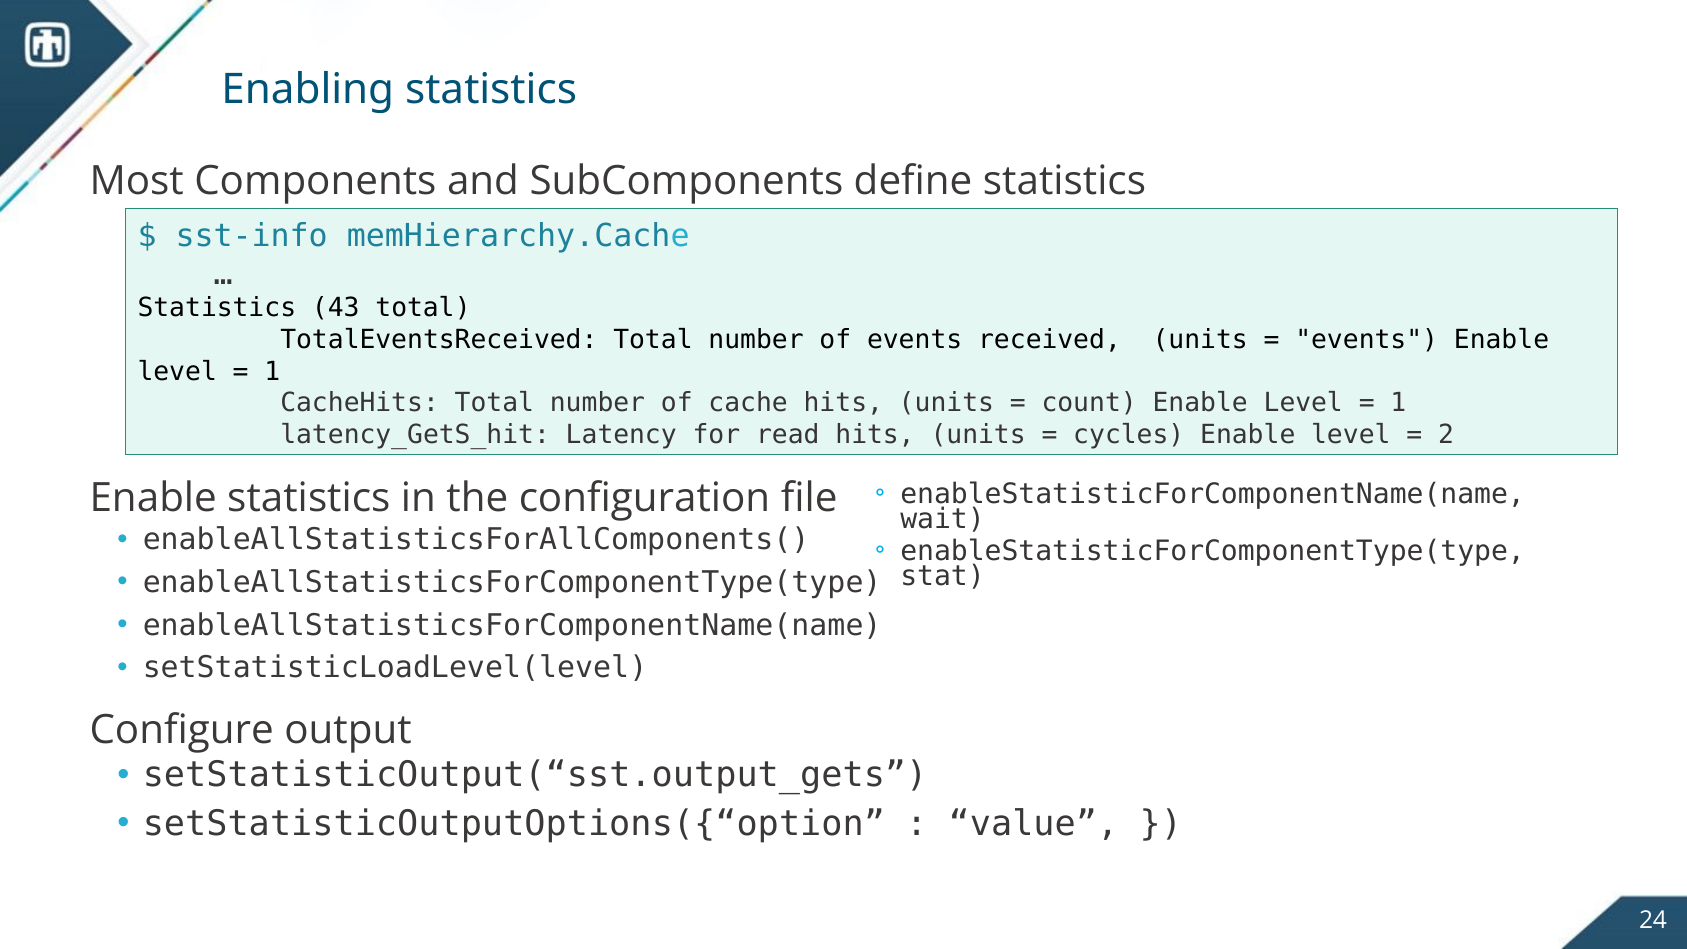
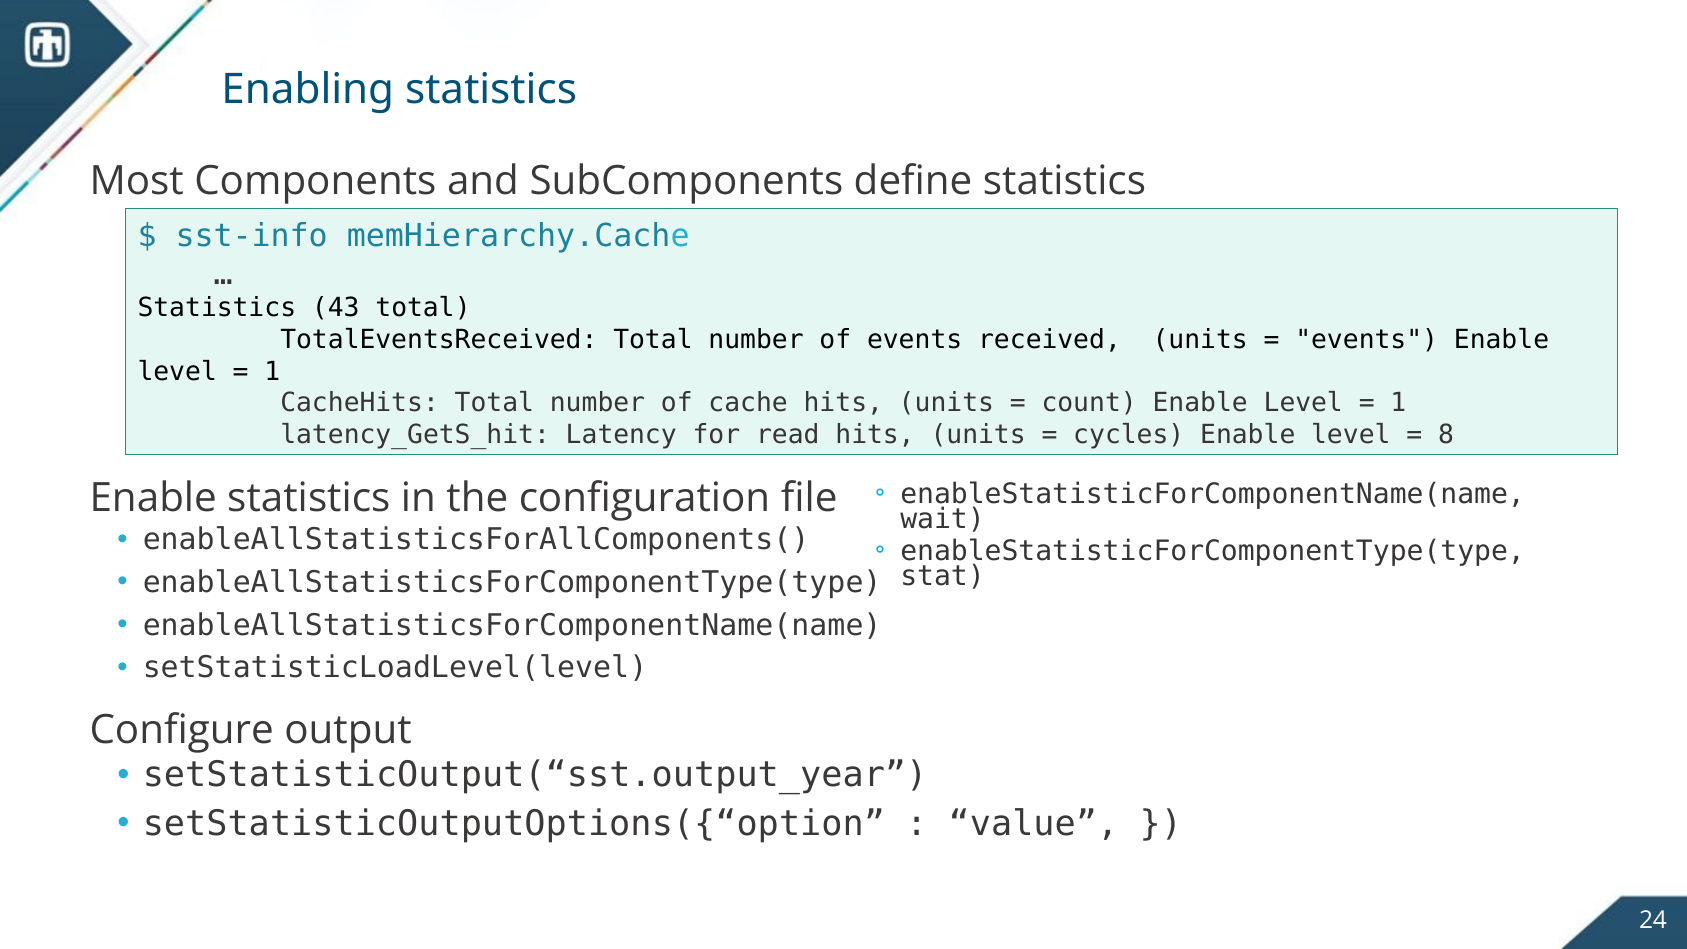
2: 2 -> 8
setStatisticOutput(“sst.output_gets: setStatisticOutput(“sst.output_gets -> setStatisticOutput(“sst.output_year
